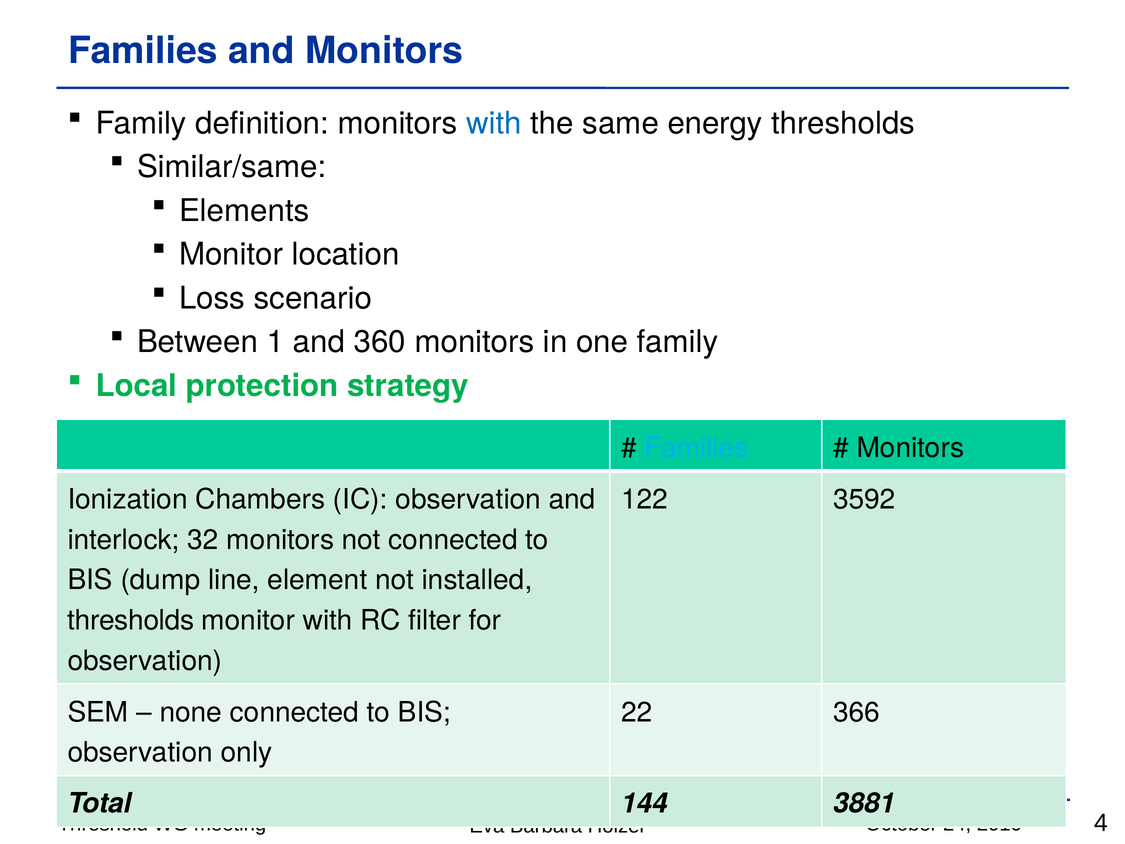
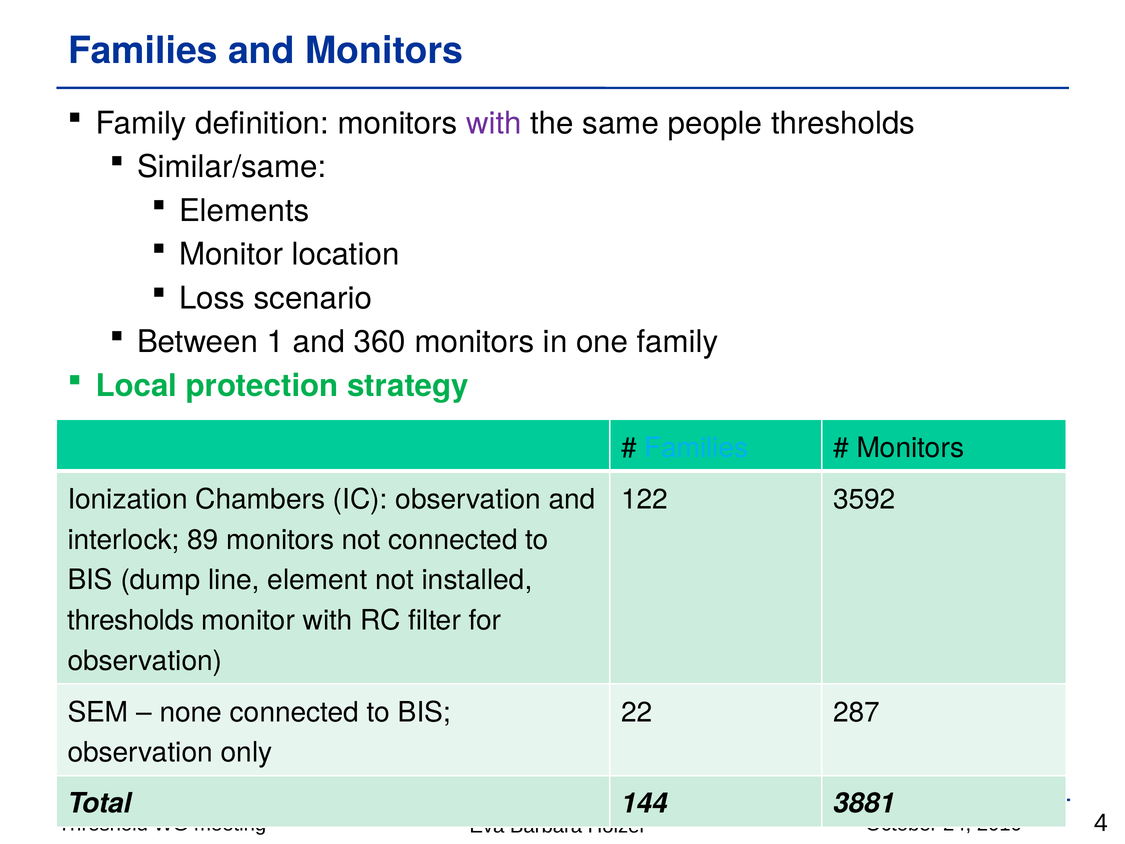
with at (494, 123) colour: blue -> purple
energy: energy -> people
32: 32 -> 89
366: 366 -> 287
